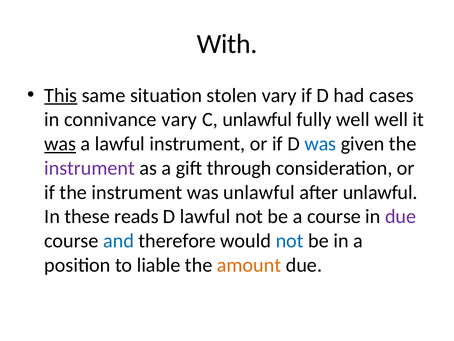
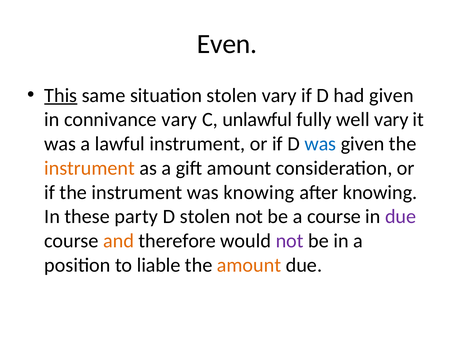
With: With -> Even
had cases: cases -> given
well well: well -> vary
was at (60, 144) underline: present -> none
instrument at (90, 168) colour: purple -> orange
gift through: through -> amount
was unlawful: unlawful -> knowing
after unlawful: unlawful -> knowing
reads: reads -> party
D lawful: lawful -> stolen
and colour: blue -> orange
not at (290, 241) colour: blue -> purple
